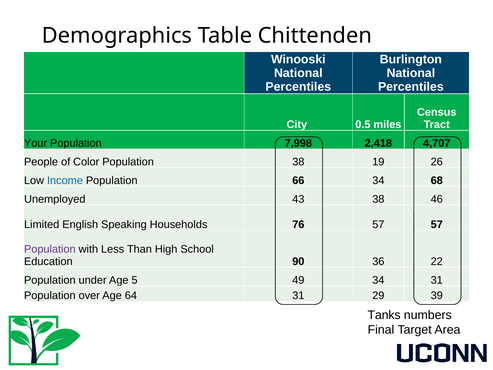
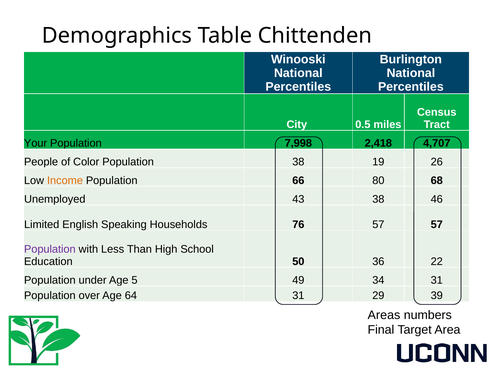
Income colour: blue -> orange
66 34: 34 -> 80
90: 90 -> 50
Tanks: Tanks -> Areas
